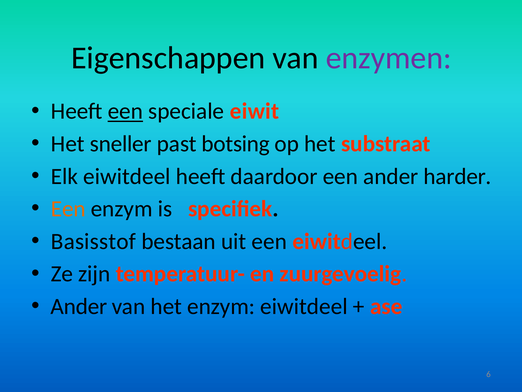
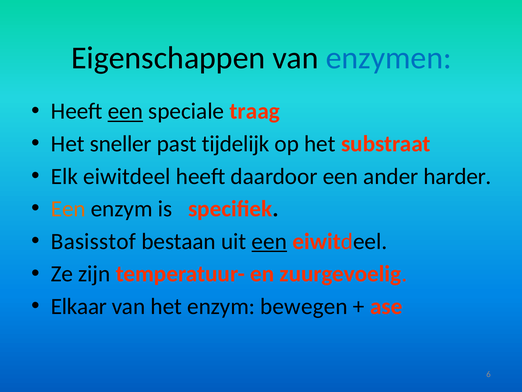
enzymen colour: purple -> blue
eiwit: eiwit -> traag
botsing: botsing -> tijdelijk
een at (269, 241) underline: none -> present
Ander at (79, 306): Ander -> Elkaar
enzym eiwitdeel: eiwitdeel -> bewegen
